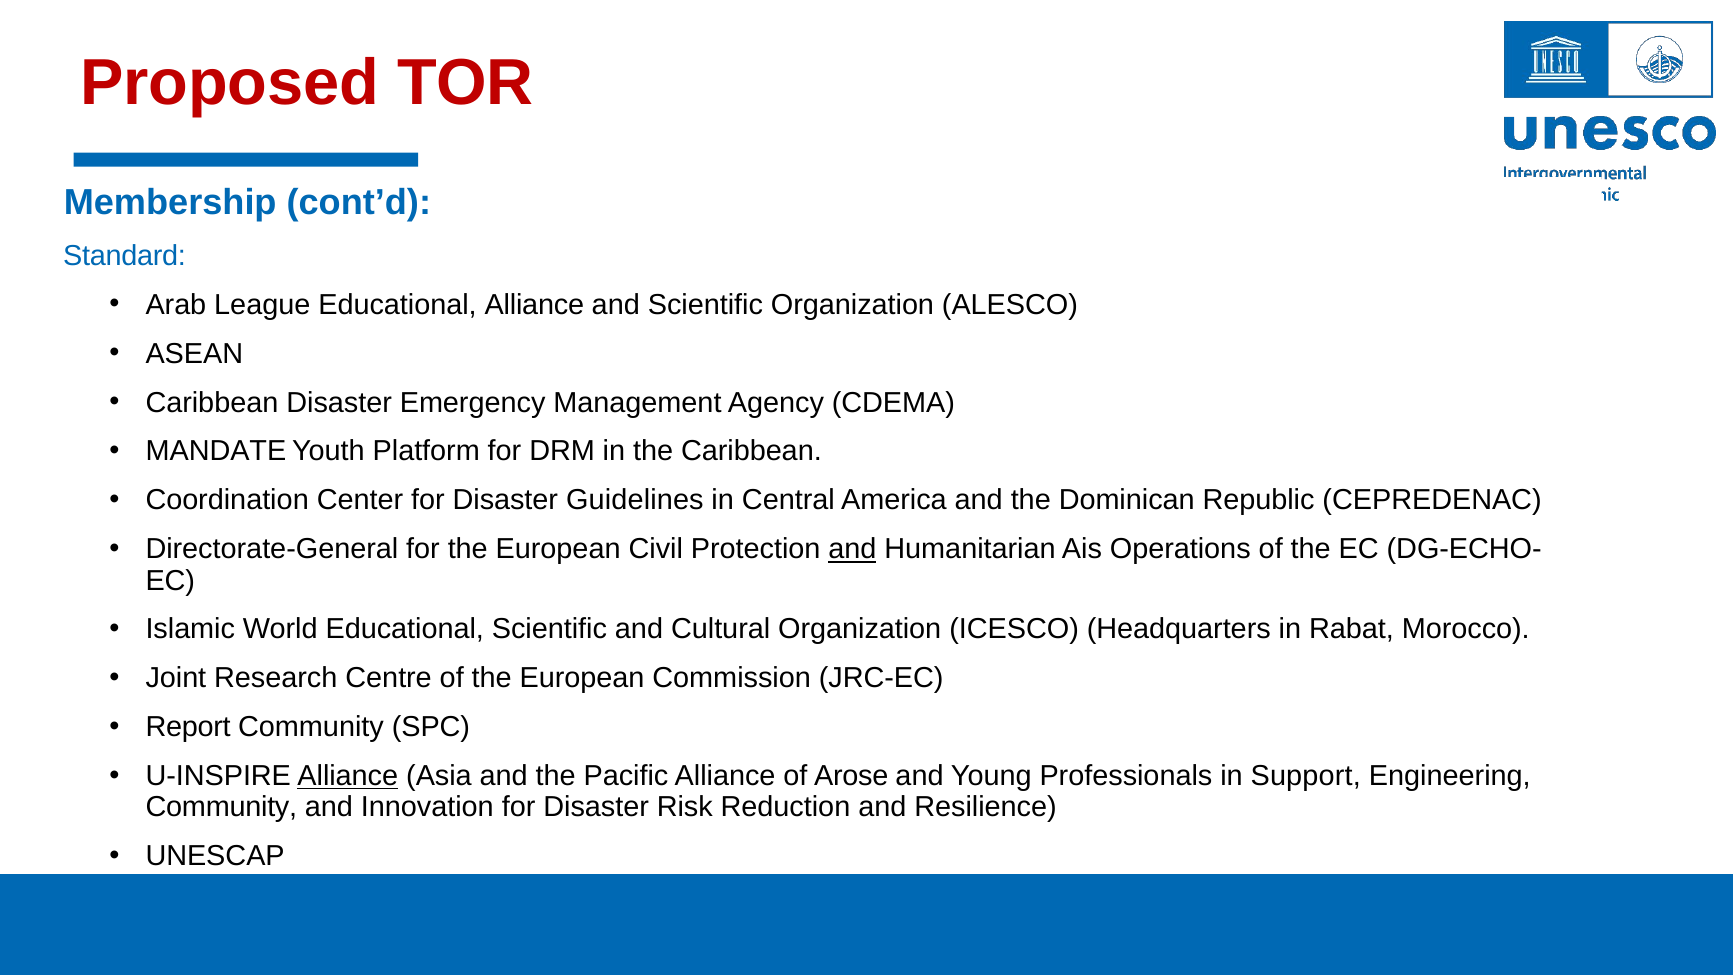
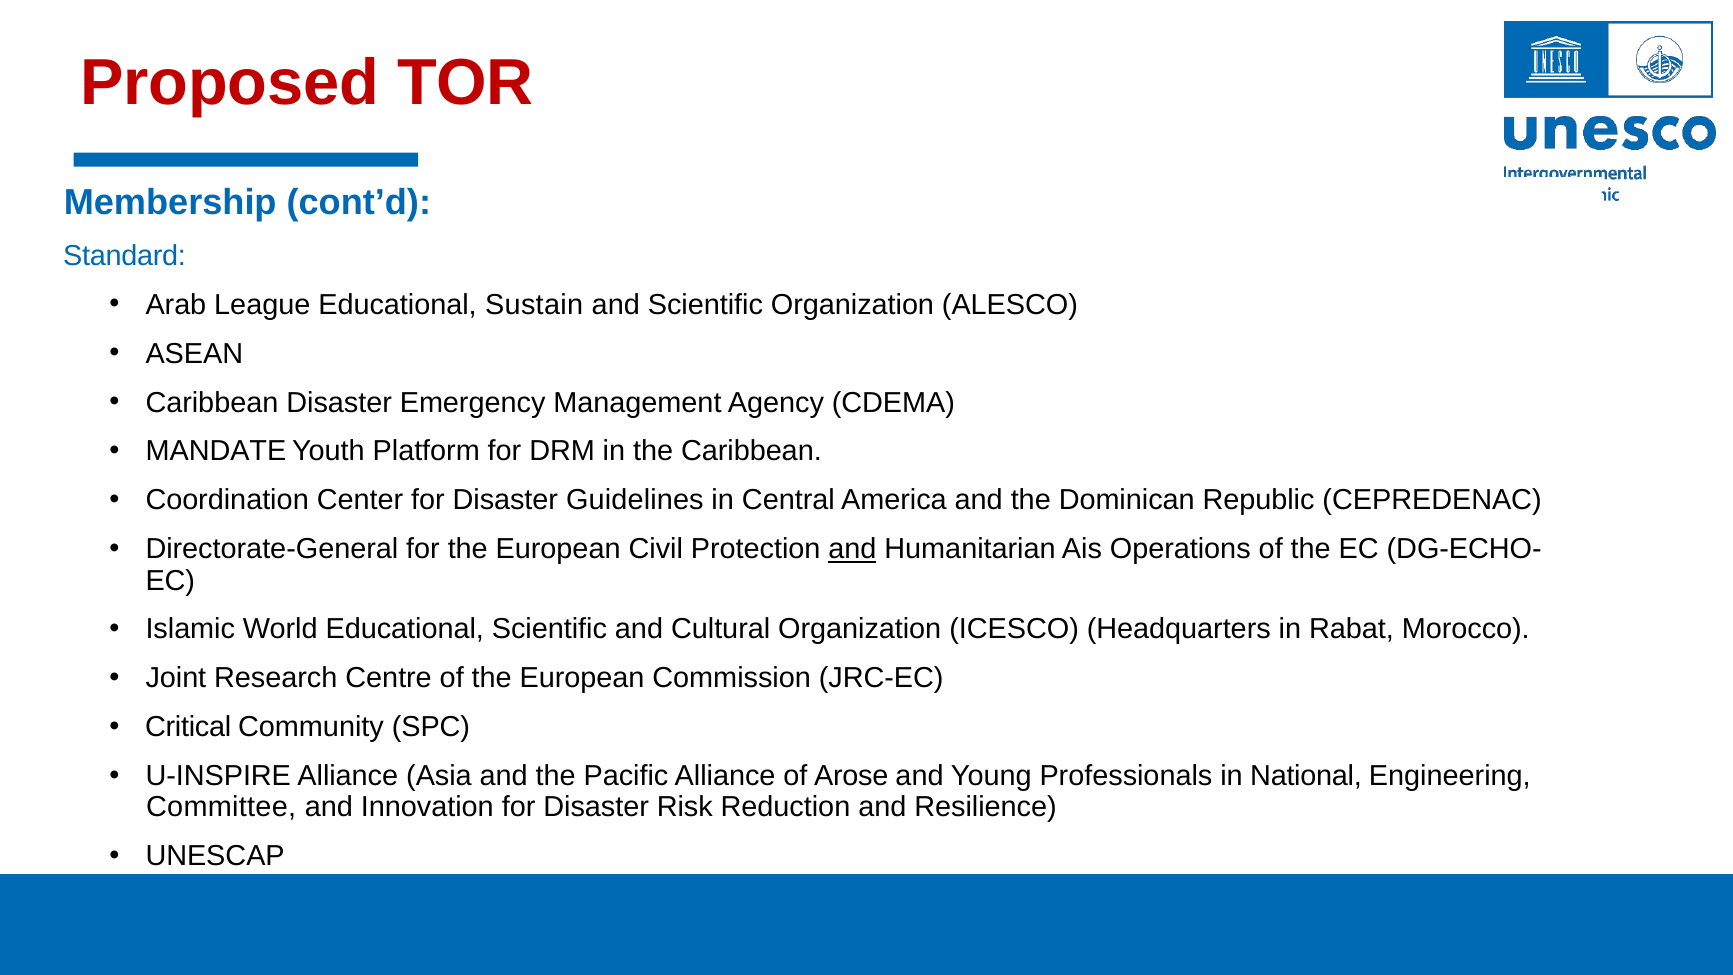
Educational Alliance: Alliance -> Sustain
Report: Report -> Critical
Alliance at (348, 776) underline: present -> none
Support: Support -> National
Community at (221, 807): Community -> Committee
